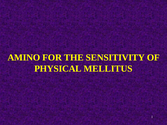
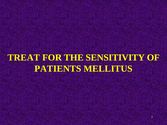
AMINO: AMINO -> TREAT
PHYSICAL: PHYSICAL -> PATIENTS
